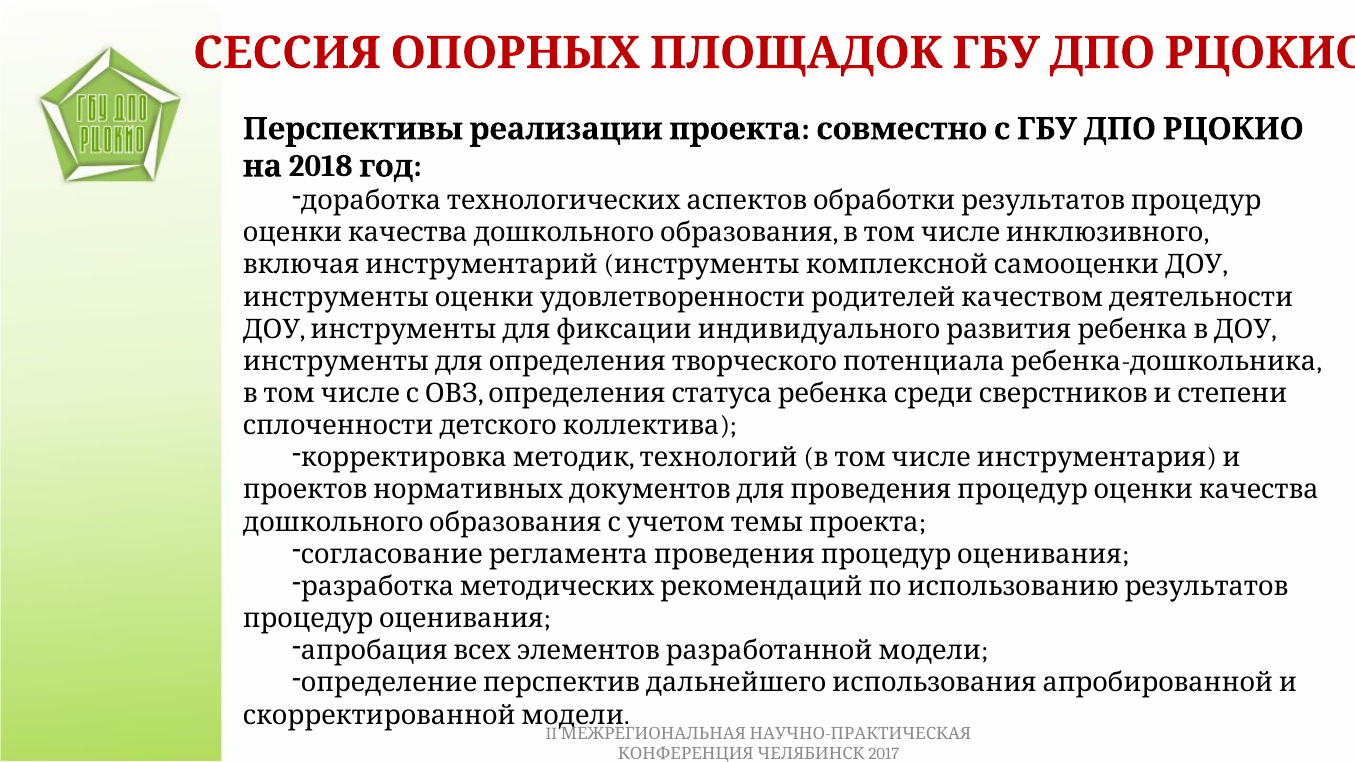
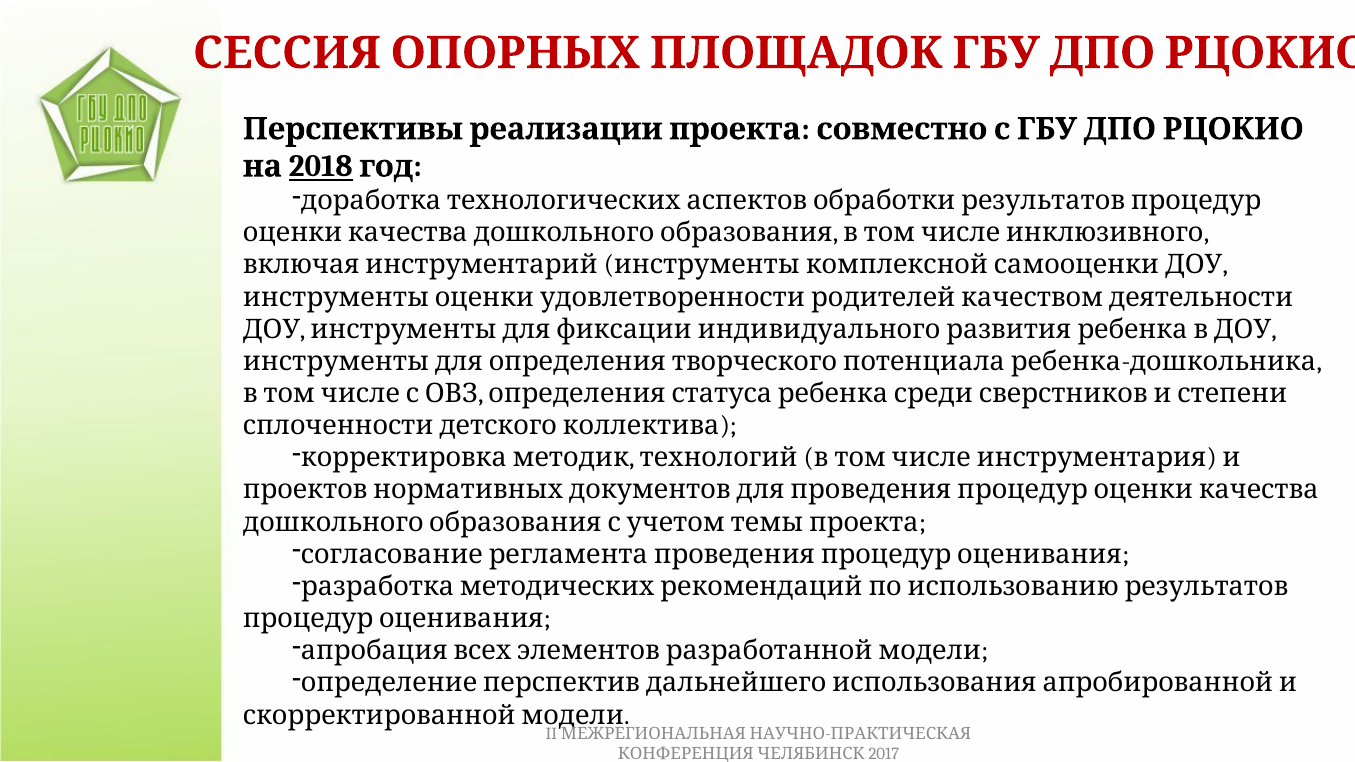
2018 underline: none -> present
